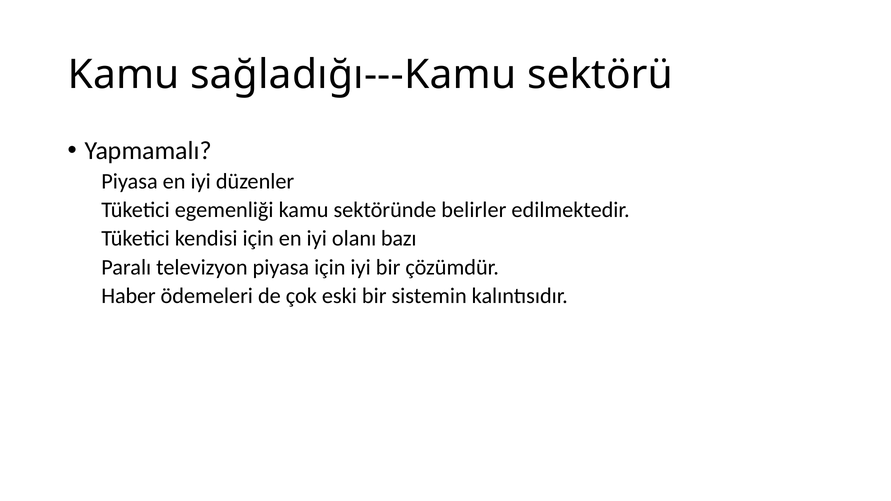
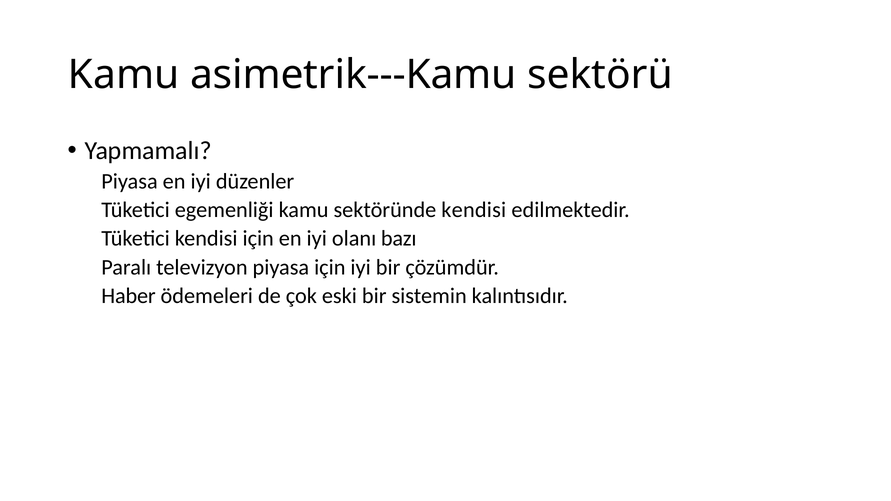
sağladığı---Kamu: sağladığı---Kamu -> asimetrik---Kamu
sektöründe belirler: belirler -> kendisi
